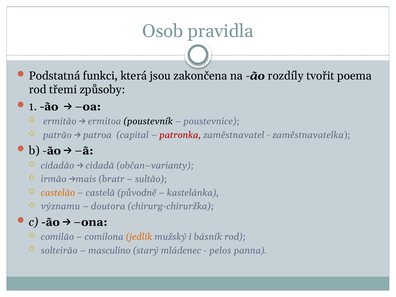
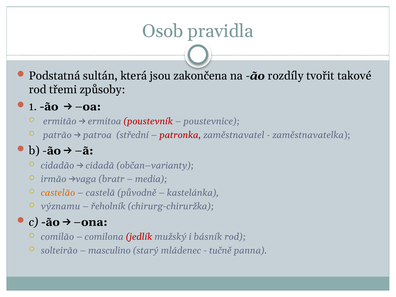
funkci: funkci -> sultán
poema: poema -> takové
poustevník colour: black -> red
capital: capital -> střední
→mais: →mais -> →vaga
sultão: sultão -> media
doutora: doutora -> řeholník
jedlík colour: orange -> red
pelos: pelos -> tučně
